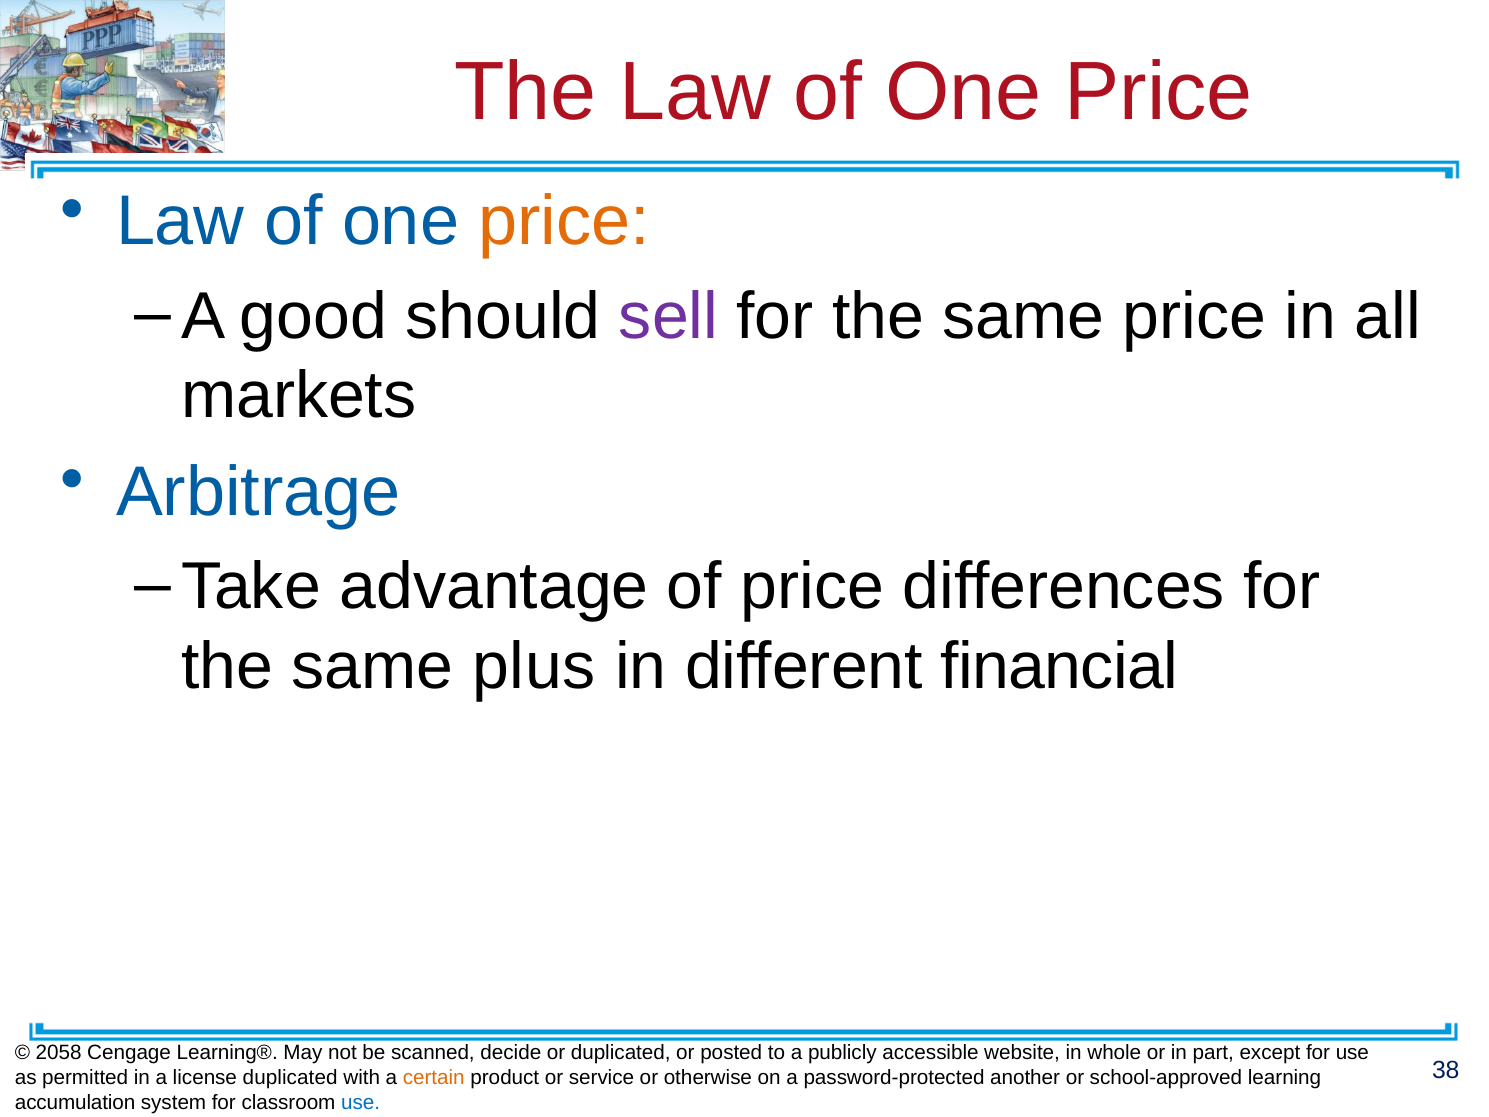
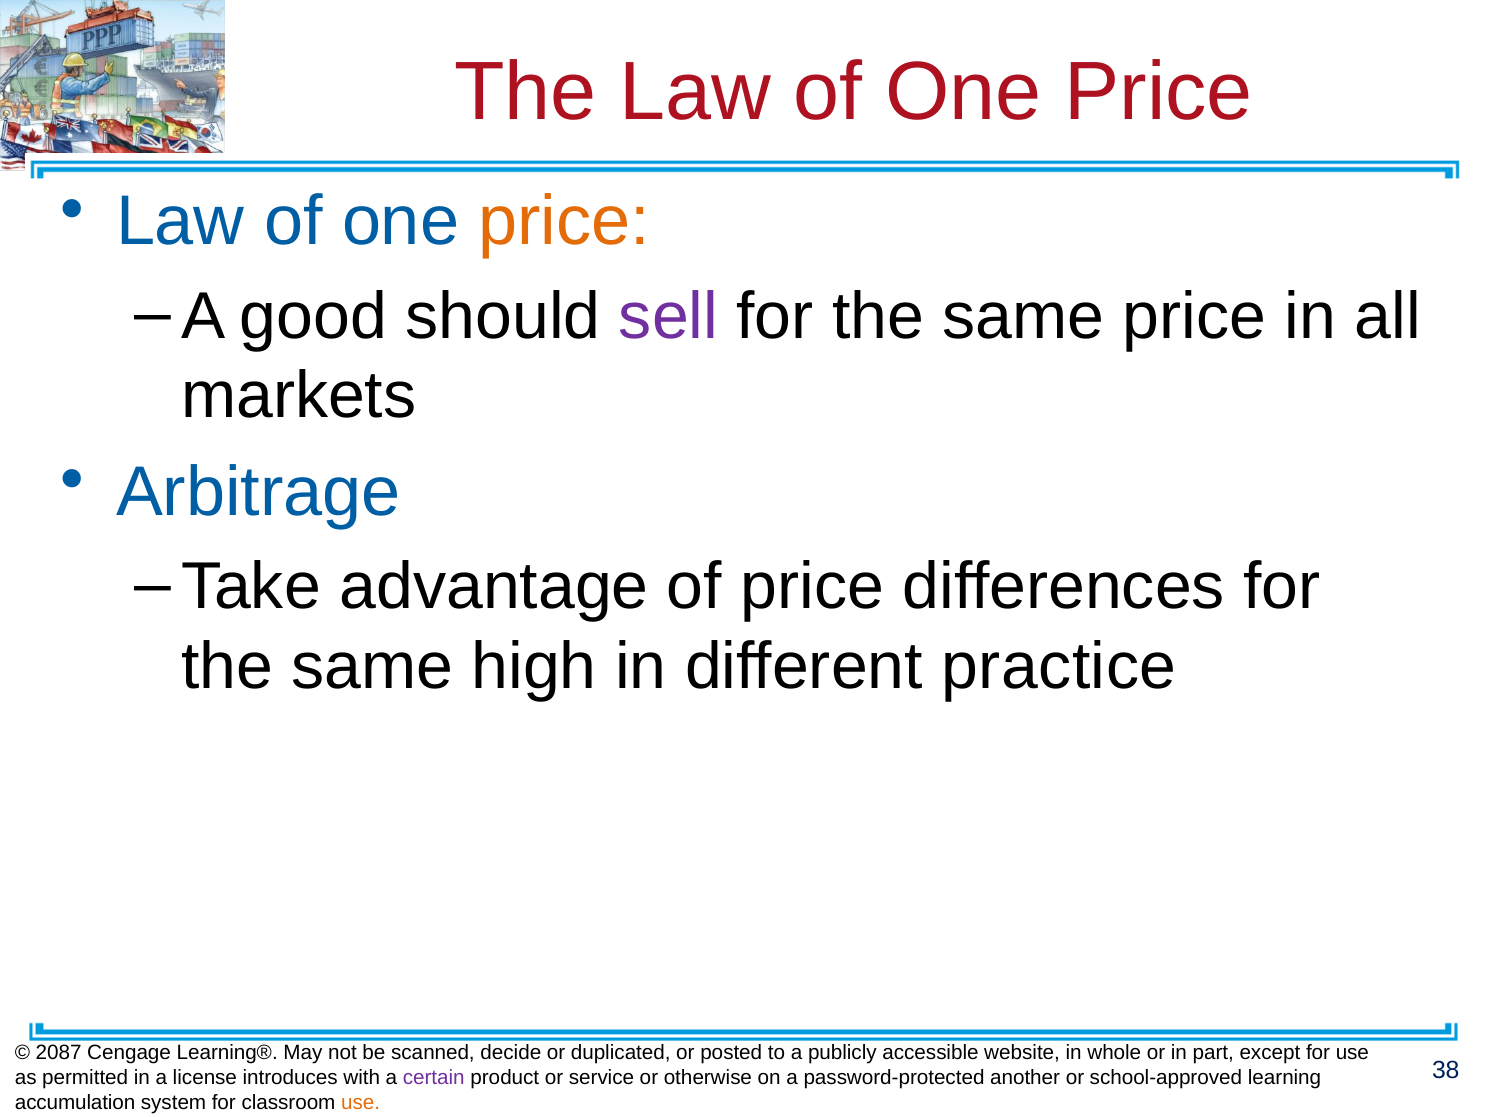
plus: plus -> high
financial: financial -> practice
2058: 2058 -> 2087
license duplicated: duplicated -> introduces
certain colour: orange -> purple
use at (361, 1102) colour: blue -> orange
